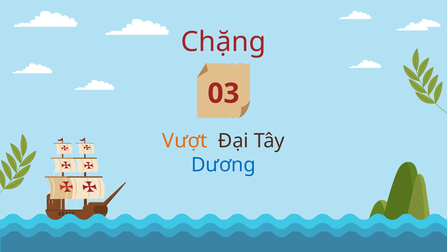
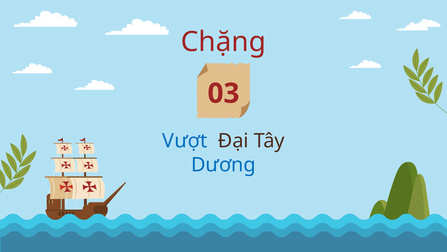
Vượt colour: orange -> blue
